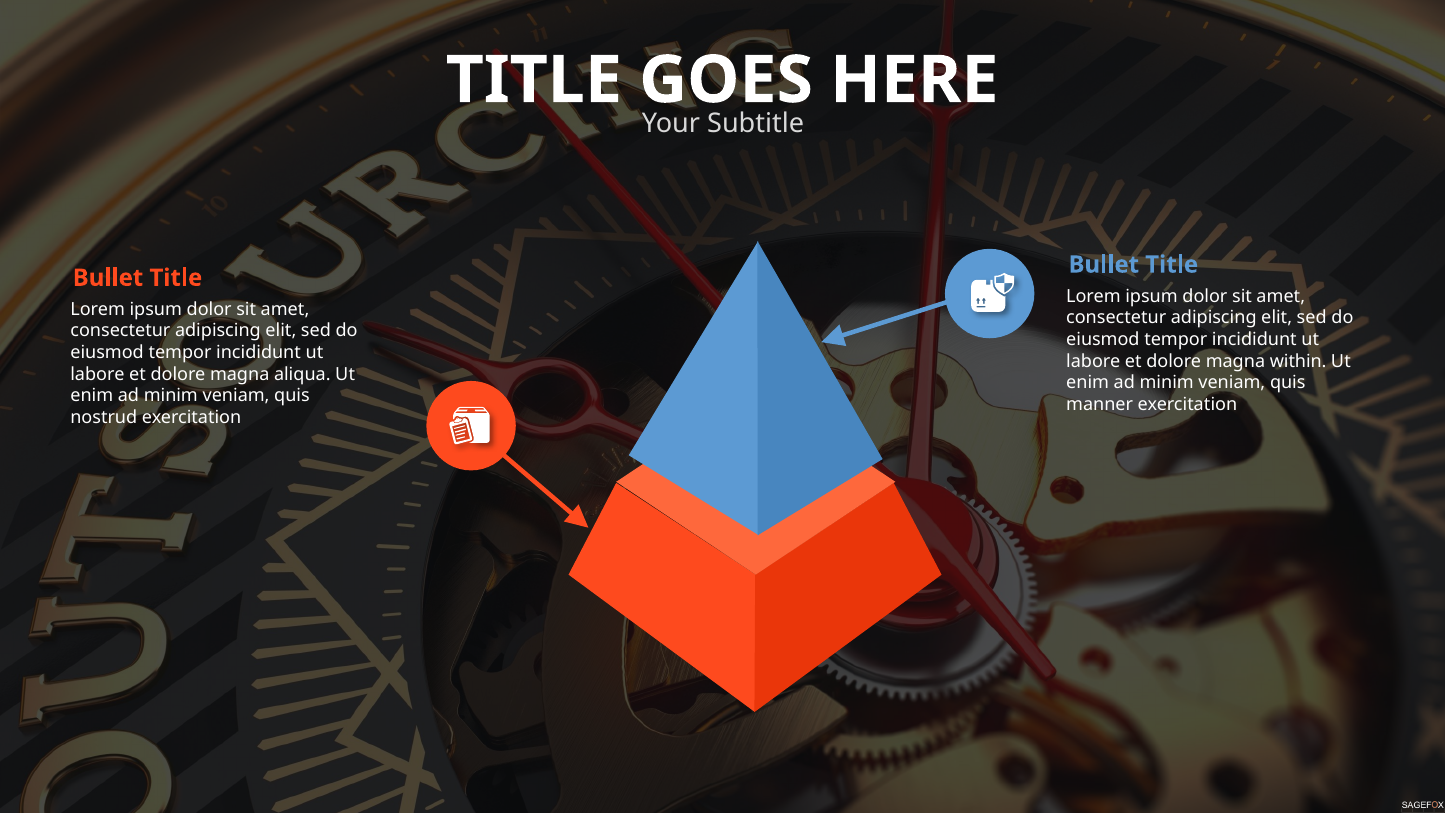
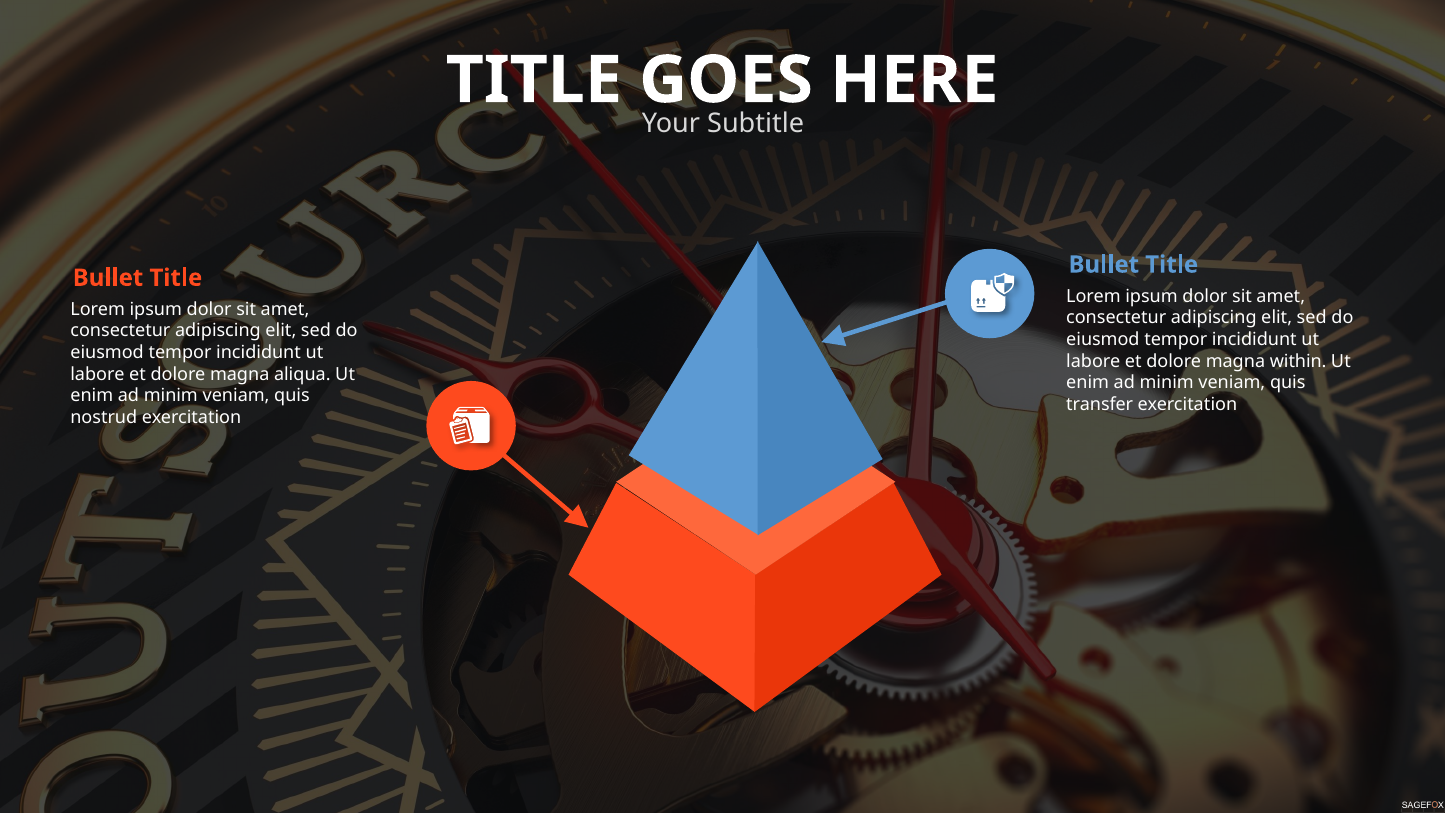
manner: manner -> transfer
